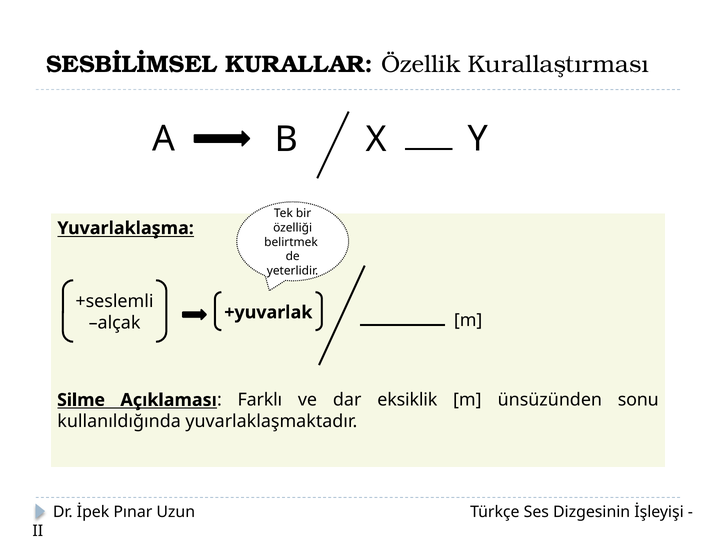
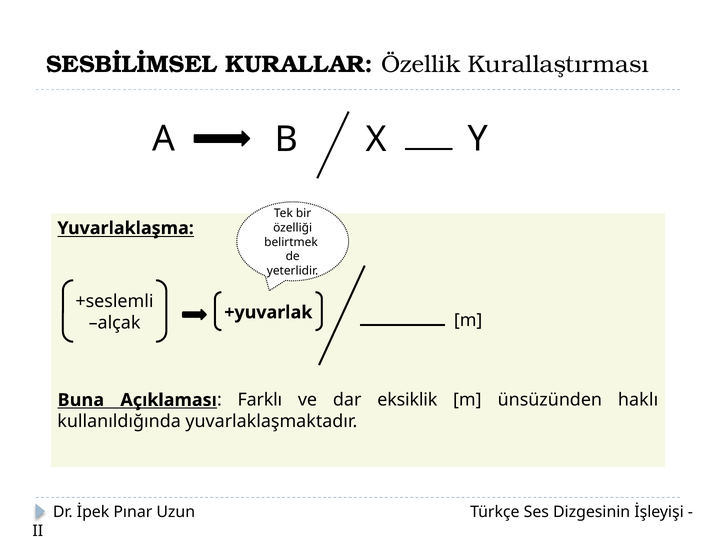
Silme: Silme -> Buna
sonu: sonu -> haklı
